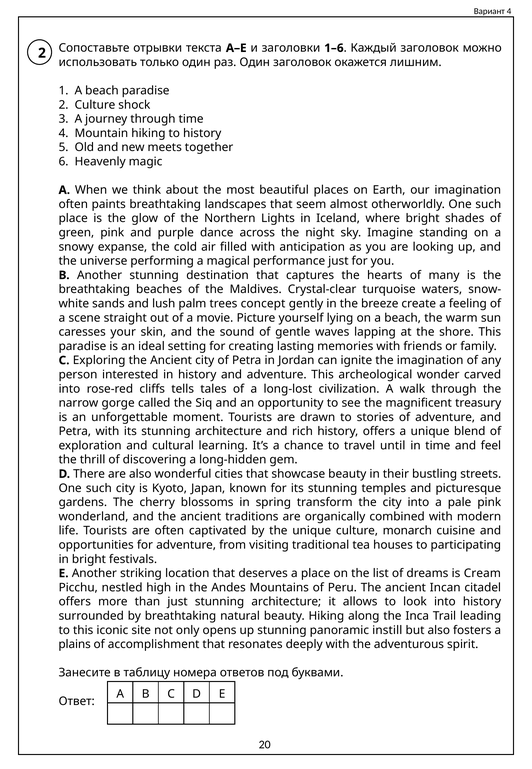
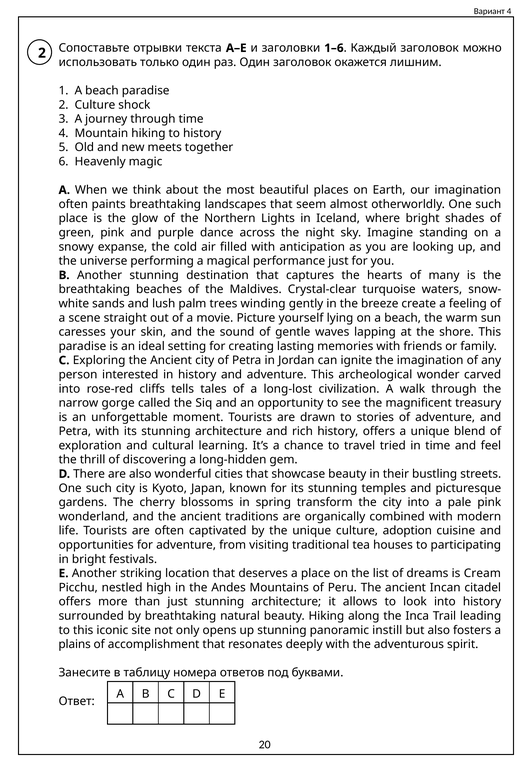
concept: concept -> winding
until: until -> tried
monarch: monarch -> adoption
